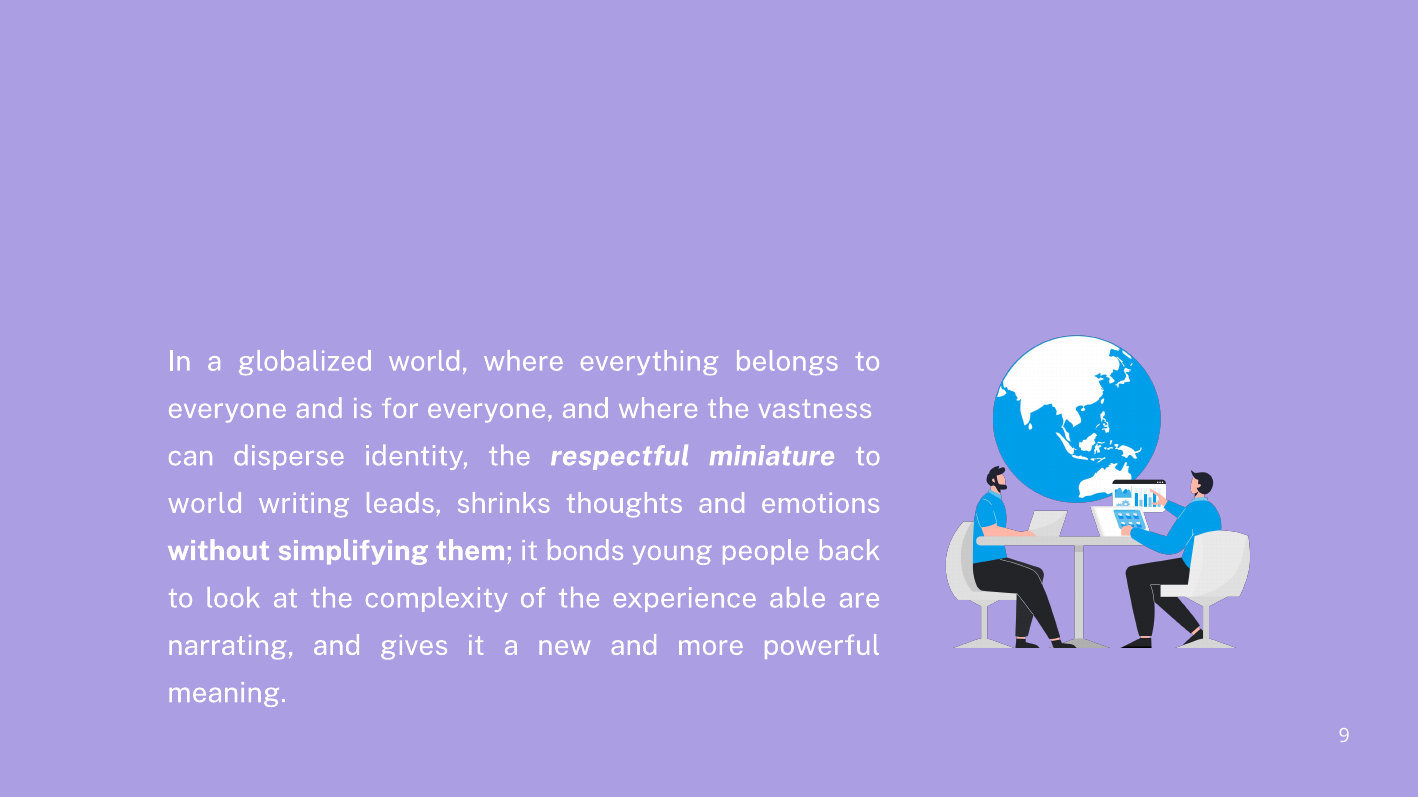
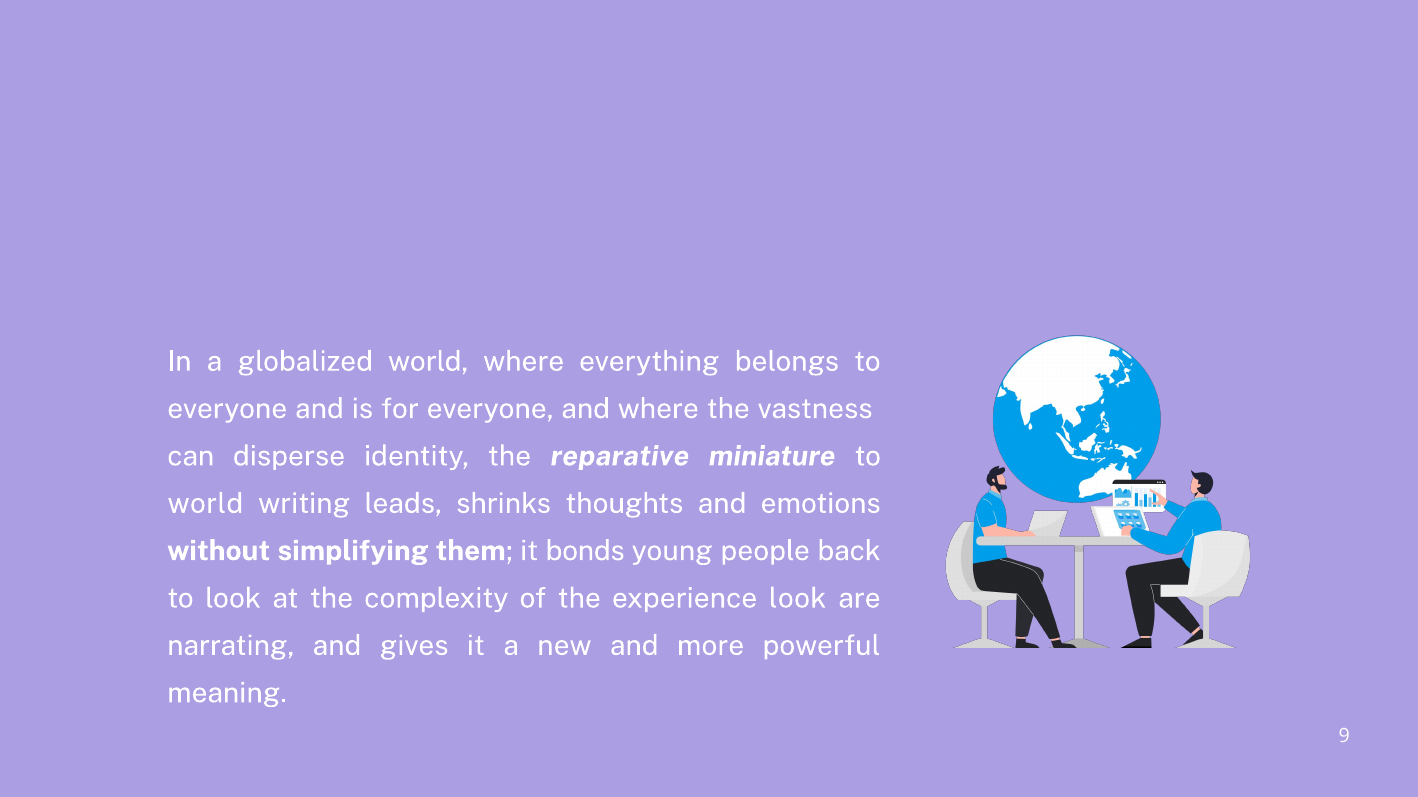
respectful: respectful -> reparative
experience able: able -> look
